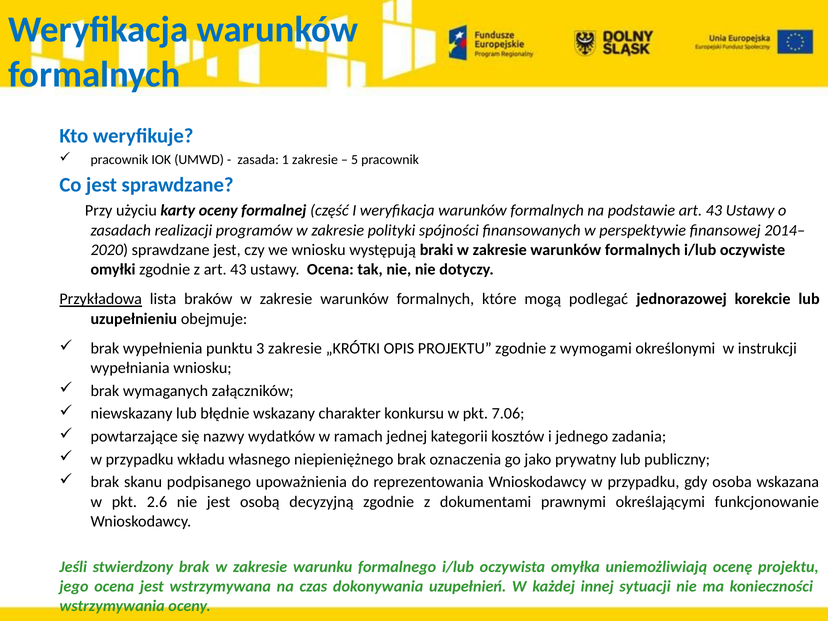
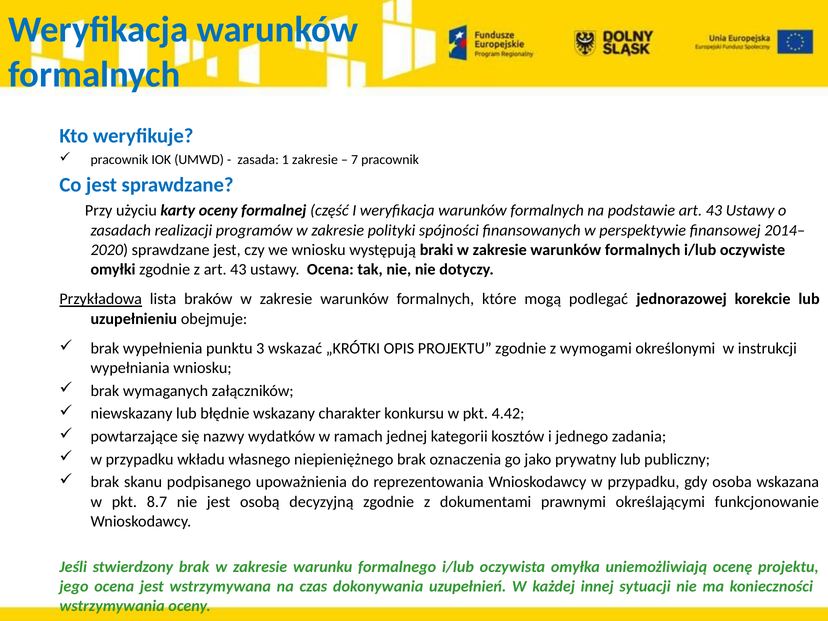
5: 5 -> 7
3 zakresie: zakresie -> wskazać
7.06: 7.06 -> 4.42
2.6: 2.6 -> 8.7
